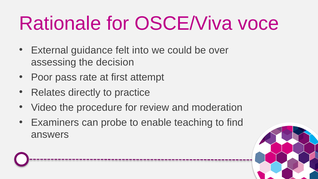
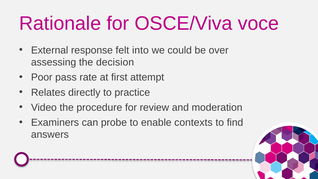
guidance: guidance -> response
teaching: teaching -> contexts
